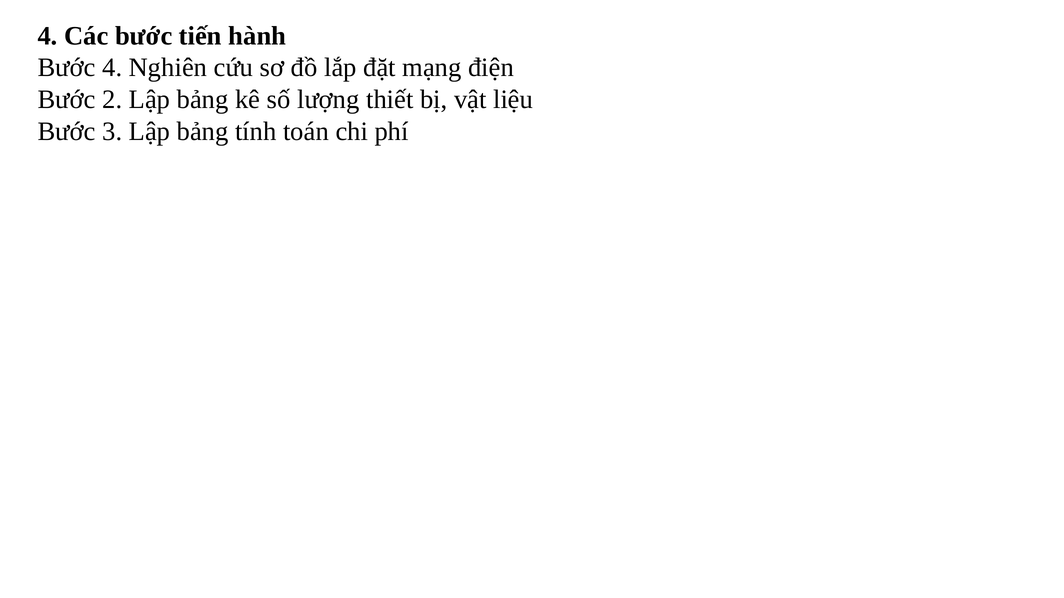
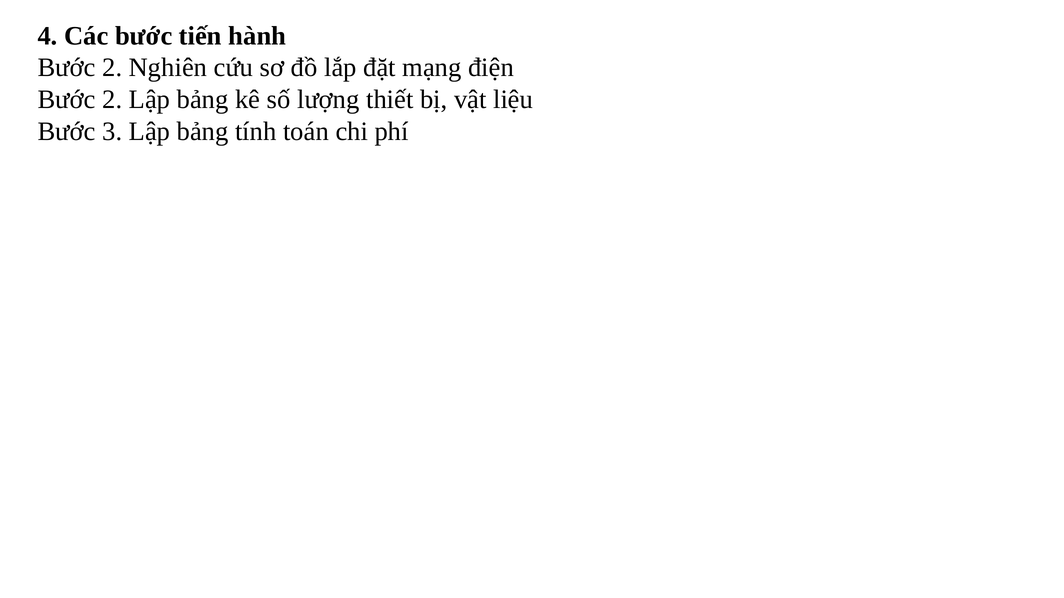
4 at (112, 68): 4 -> 2
